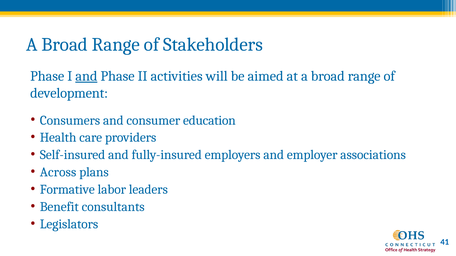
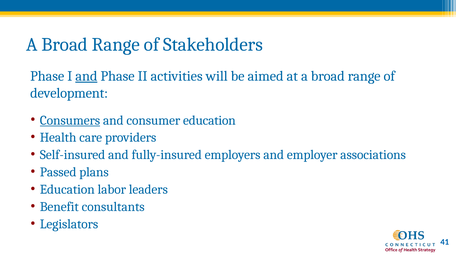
Consumers underline: none -> present
Across: Across -> Passed
Formative at (67, 190): Formative -> Education
